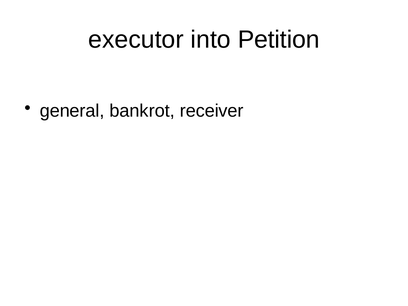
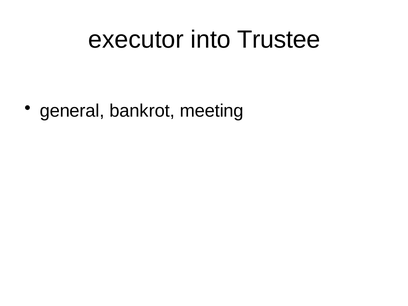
Petition: Petition -> Trustee
receiver: receiver -> meeting
